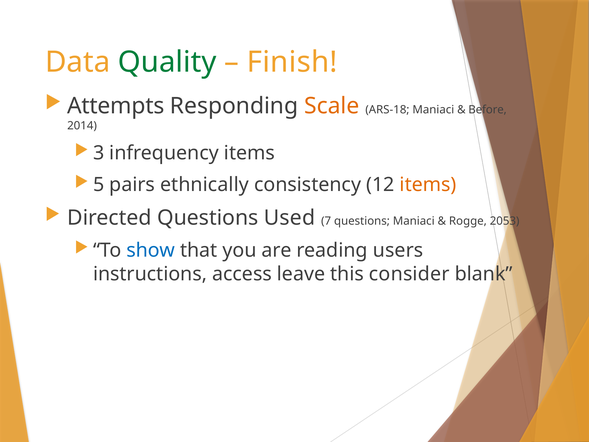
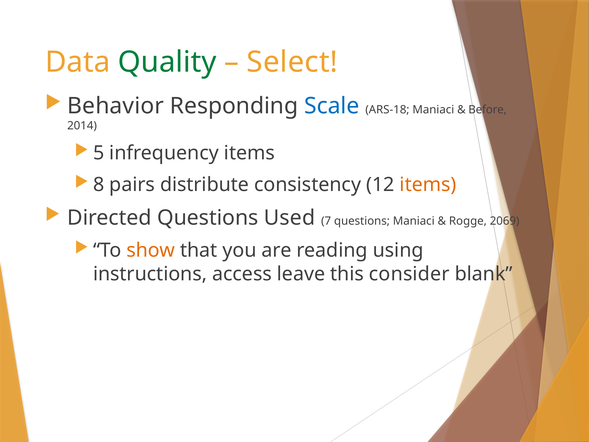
Finish: Finish -> Select
Attempts: Attempts -> Behavior
Scale colour: orange -> blue
3: 3 -> 5
5: 5 -> 8
ethnically: ethnically -> distribute
2053: 2053 -> 2069
show colour: blue -> orange
users: users -> using
